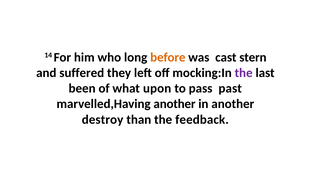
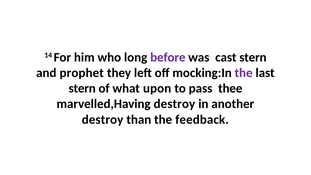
before colour: orange -> purple
suffered: suffered -> prophet
been at (82, 88): been -> stern
past: past -> thee
marvelled,Having another: another -> destroy
